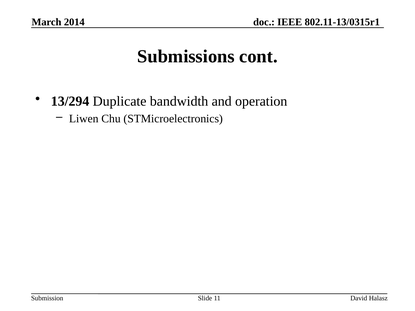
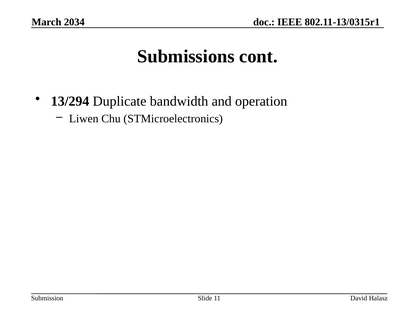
2014: 2014 -> 2034
